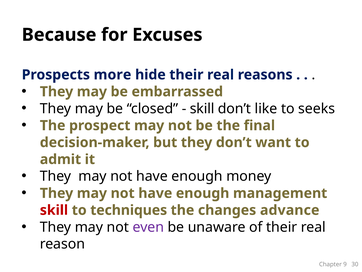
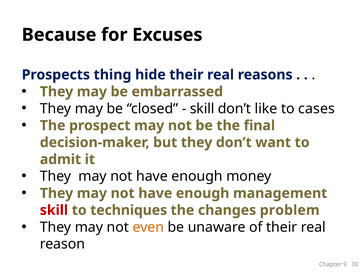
more: more -> thing
seeks: seeks -> cases
advance: advance -> problem
even colour: purple -> orange
